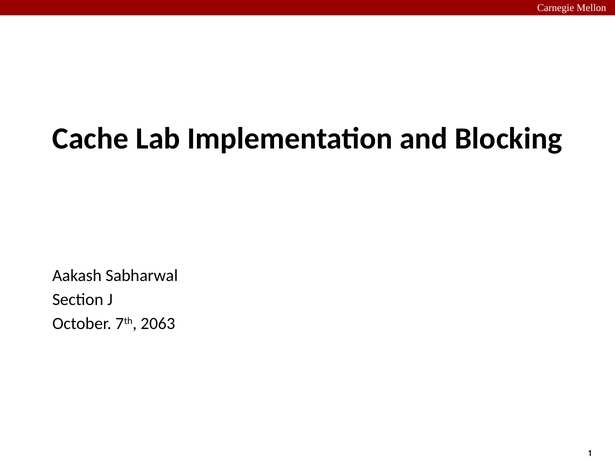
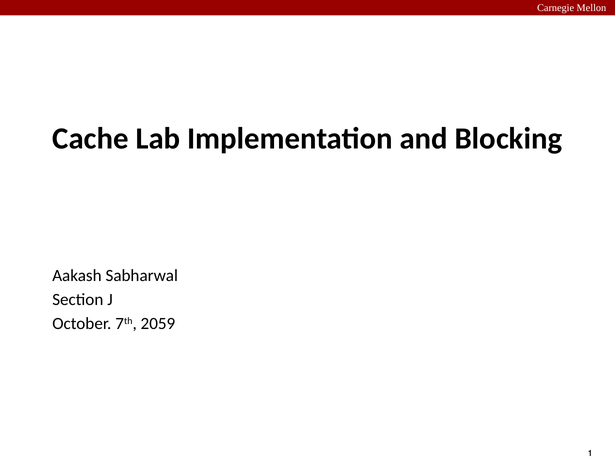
2063: 2063 -> 2059
